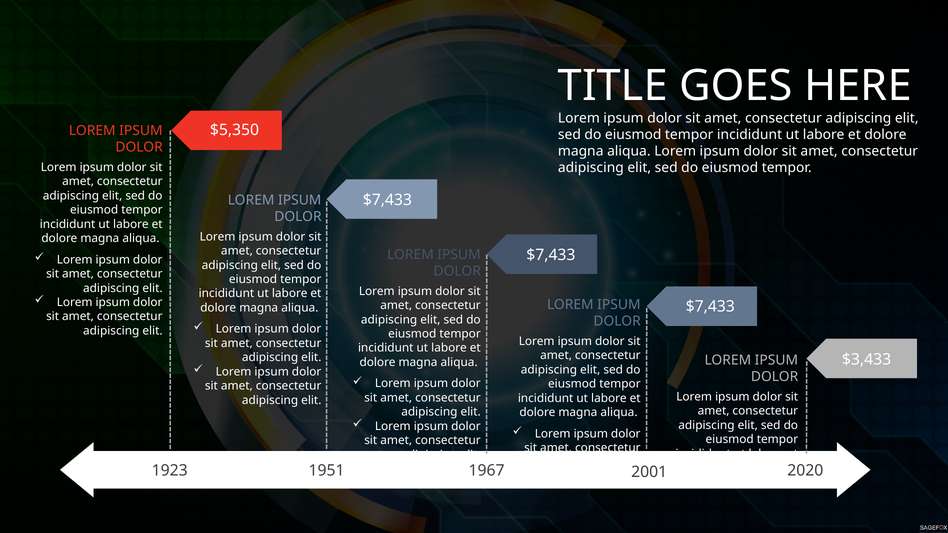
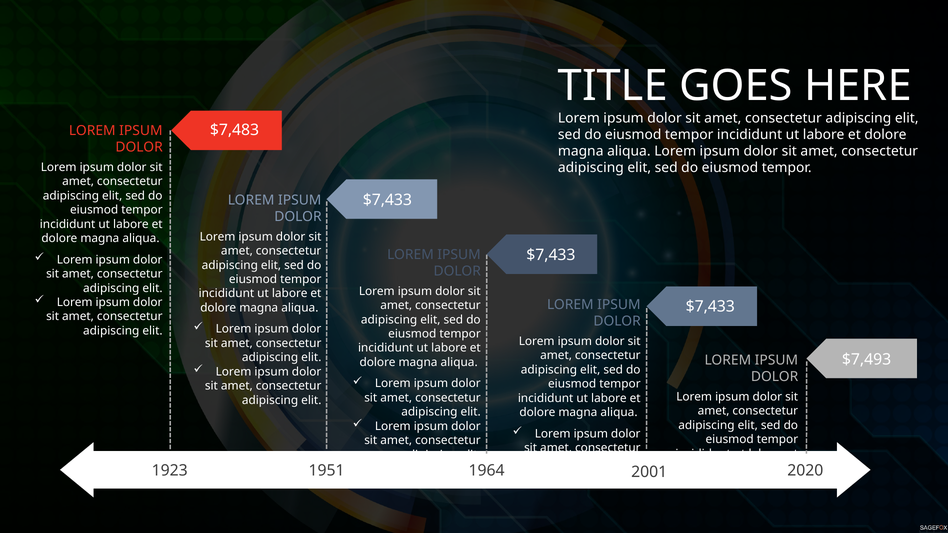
$5,350: $5,350 -> $7,483
$3,433: $3,433 -> $7,493
1967: 1967 -> 1964
